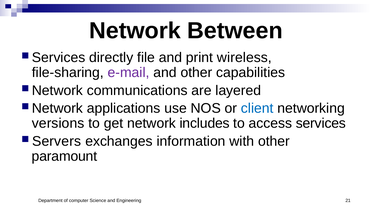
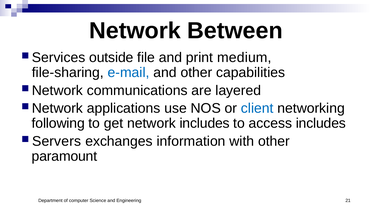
directly: directly -> outside
wireless: wireless -> medium
e-mail colour: purple -> blue
versions: versions -> following
access services: services -> includes
